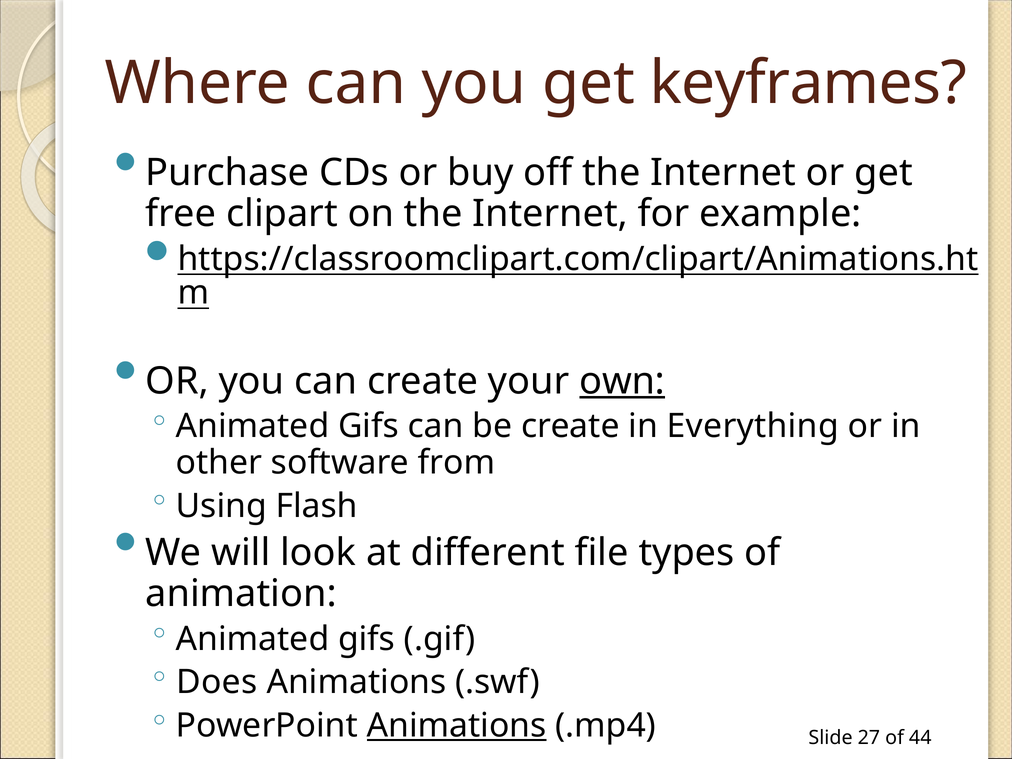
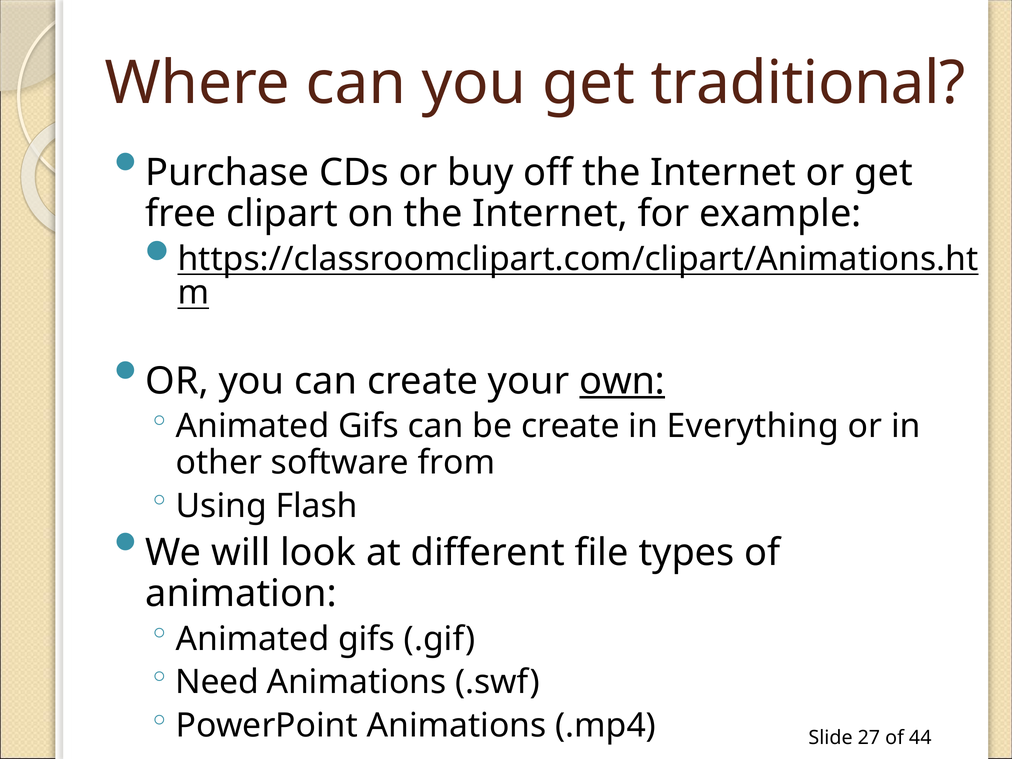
keyframes: keyframes -> traditional
Does: Does -> Need
Animations at (457, 726) underline: present -> none
